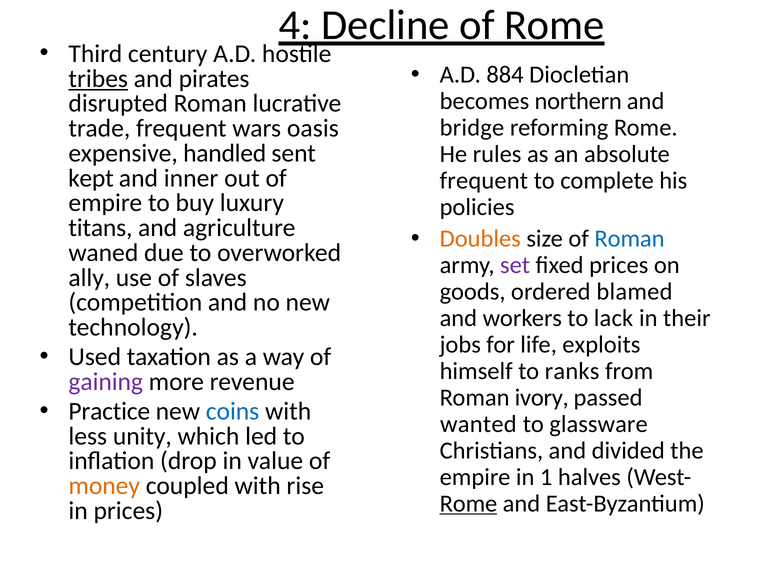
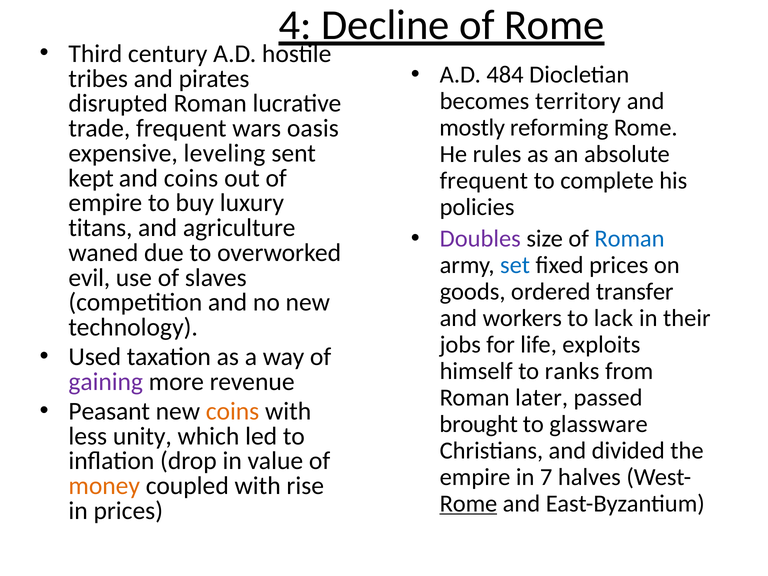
884: 884 -> 484
tribes underline: present -> none
northern: northern -> territory
bridge: bridge -> mostly
handled: handled -> leveling
and inner: inner -> coins
Doubles colour: orange -> purple
set colour: purple -> blue
ally: ally -> evil
blamed: blamed -> transfer
ivory: ivory -> later
Practice: Practice -> Peasant
coins at (233, 411) colour: blue -> orange
wanted: wanted -> brought
1: 1 -> 7
